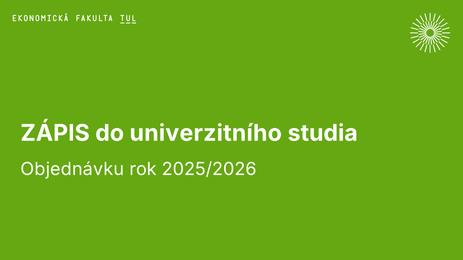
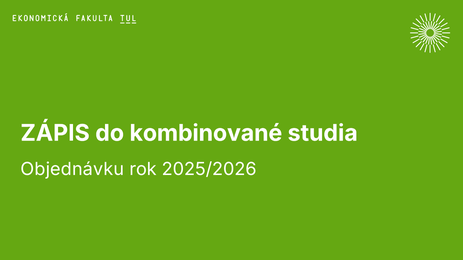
univerzitního: univerzitního -> kombinované
